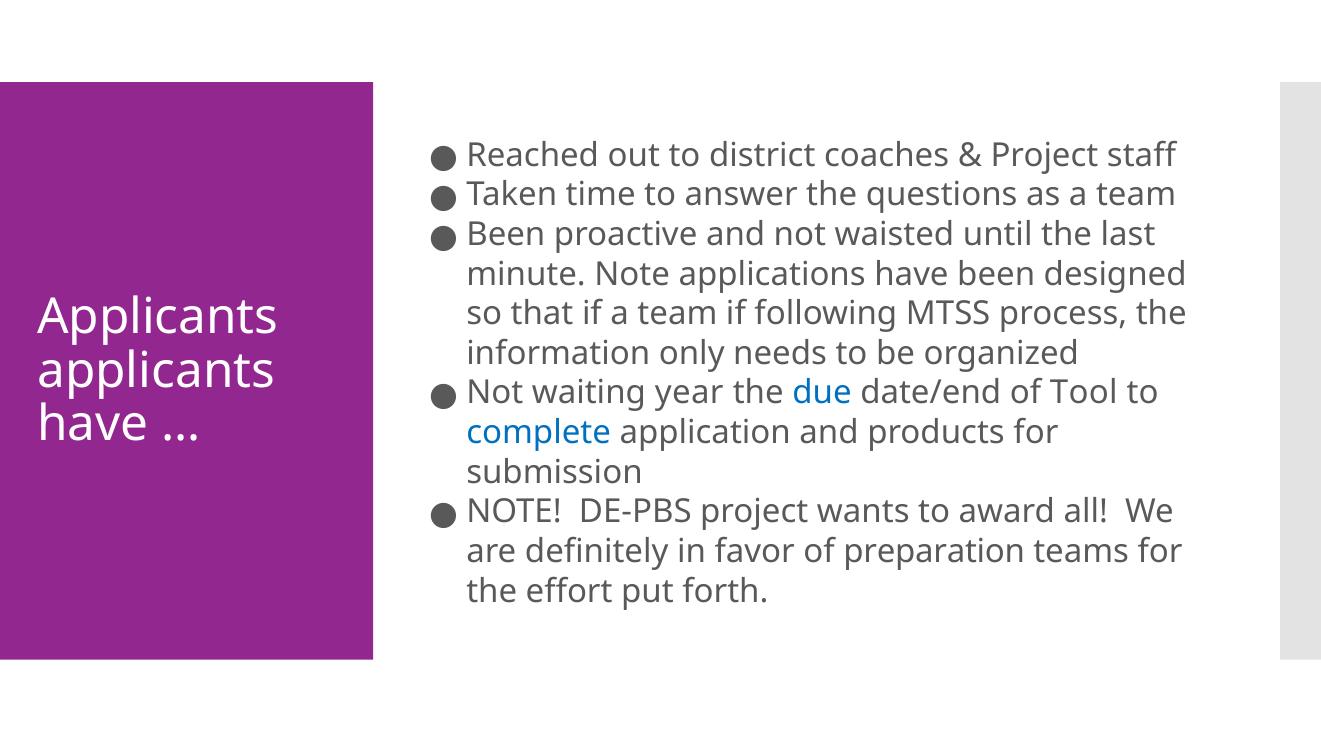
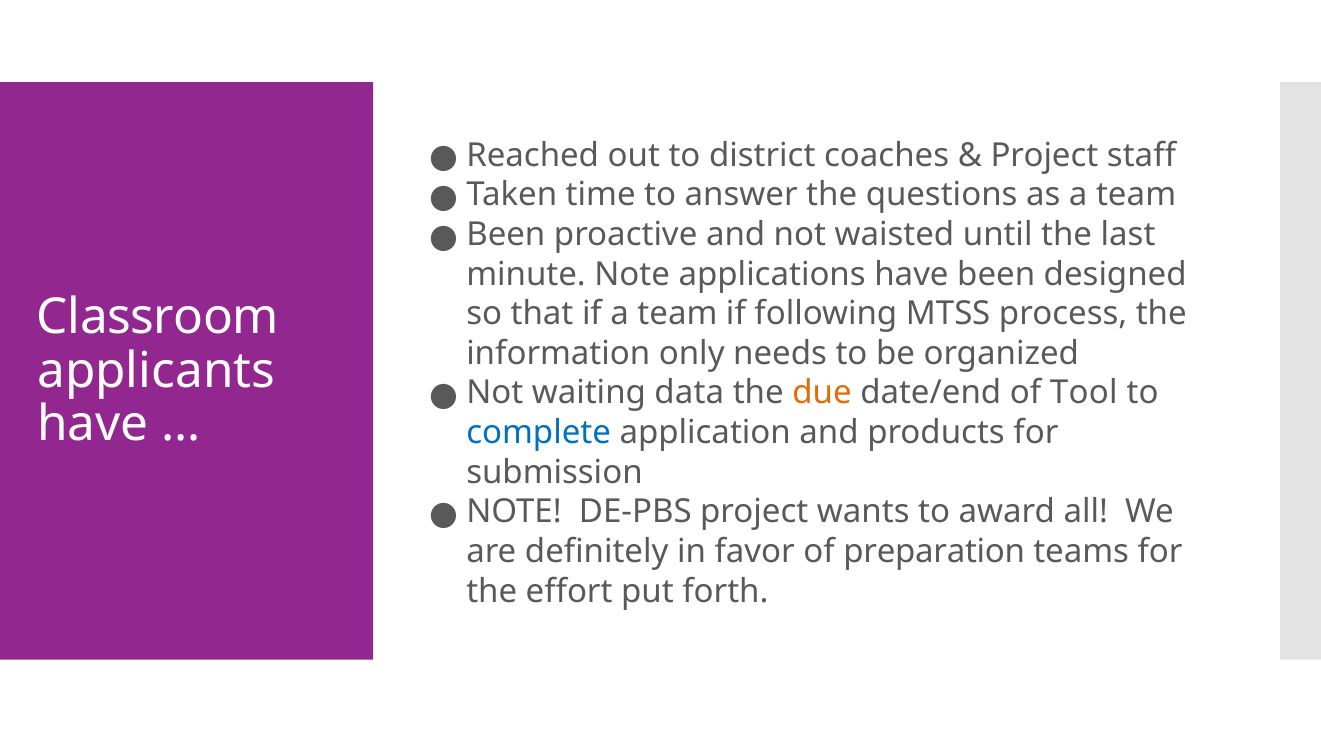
Applicants at (158, 317): Applicants -> Classroom
year: year -> data
due colour: blue -> orange
